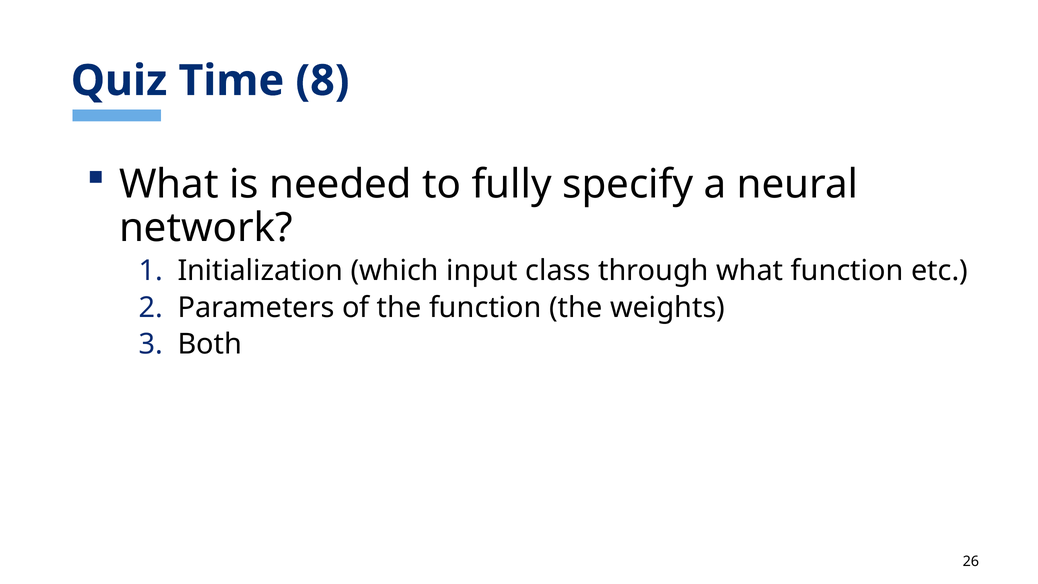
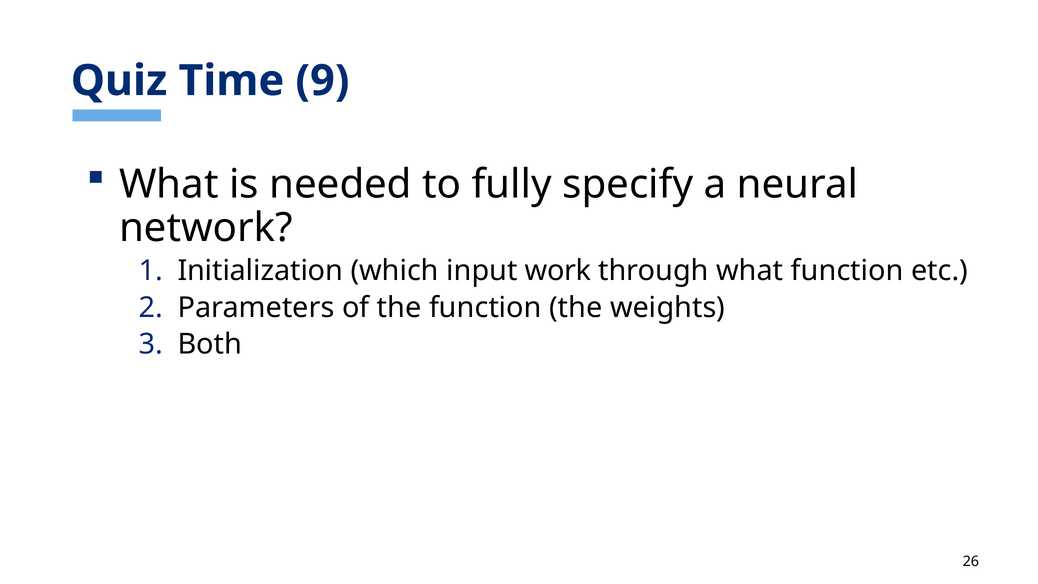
8: 8 -> 9
class: class -> work
